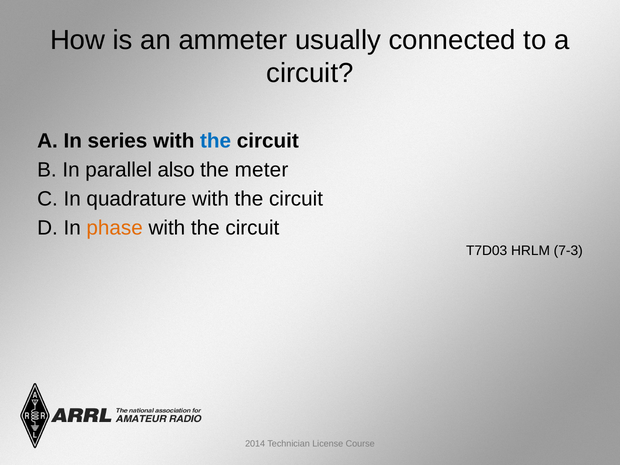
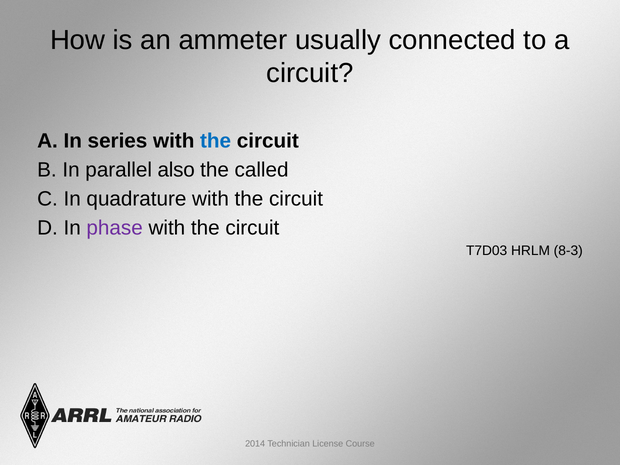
meter: meter -> called
phase colour: orange -> purple
7-3: 7-3 -> 8-3
